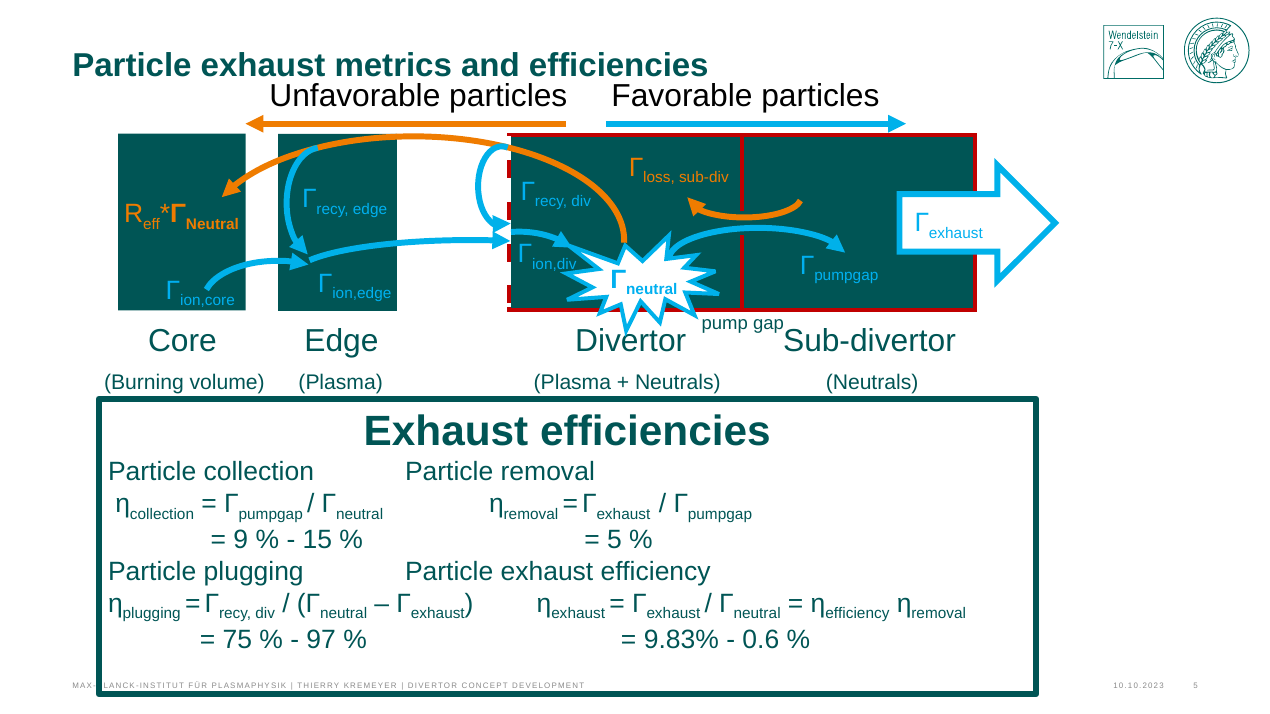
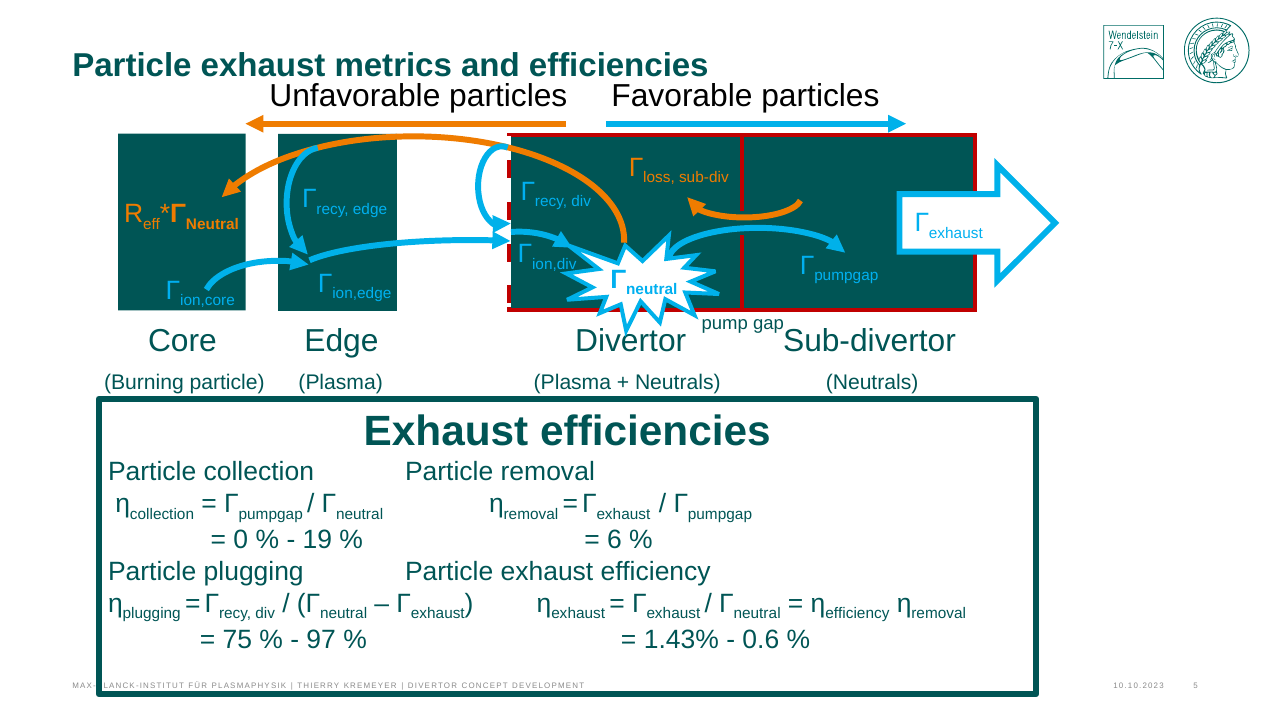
Burning volume: volume -> particle
9: 9 -> 0
15: 15 -> 19
5 at (614, 540): 5 -> 6
9.83%: 9.83% -> 1.43%
